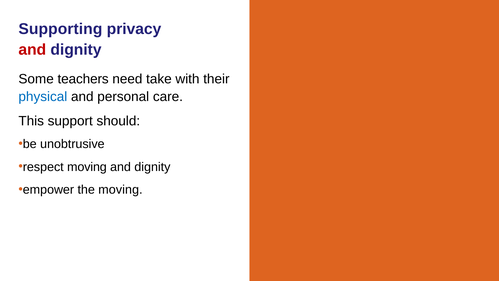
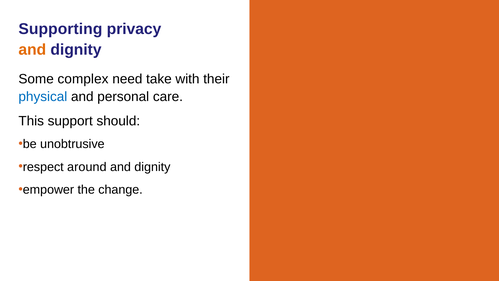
and at (32, 50) colour: red -> orange
teachers: teachers -> complex
respect moving: moving -> around
the moving: moving -> change
